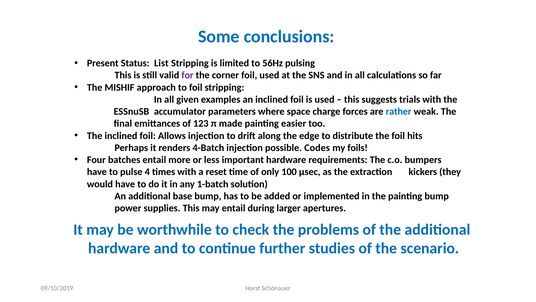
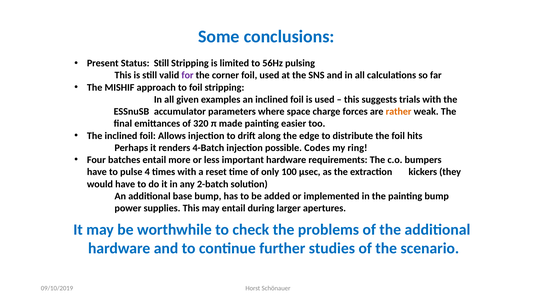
Status List: List -> Still
rather colour: blue -> orange
123: 123 -> 320
foils: foils -> ring
1-batch: 1-batch -> 2-batch
